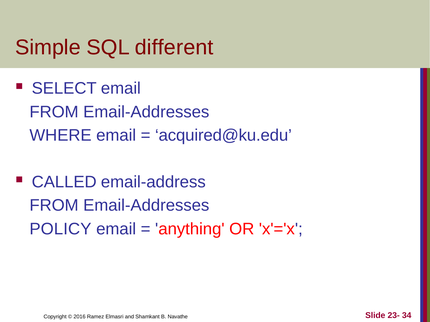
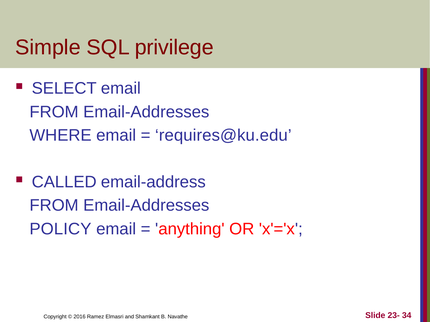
different: different -> privilege
acquired@ku.edu: acquired@ku.edu -> requires@ku.edu
